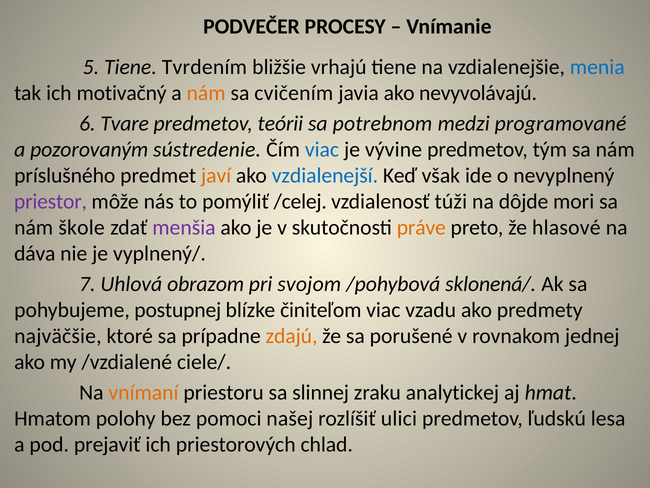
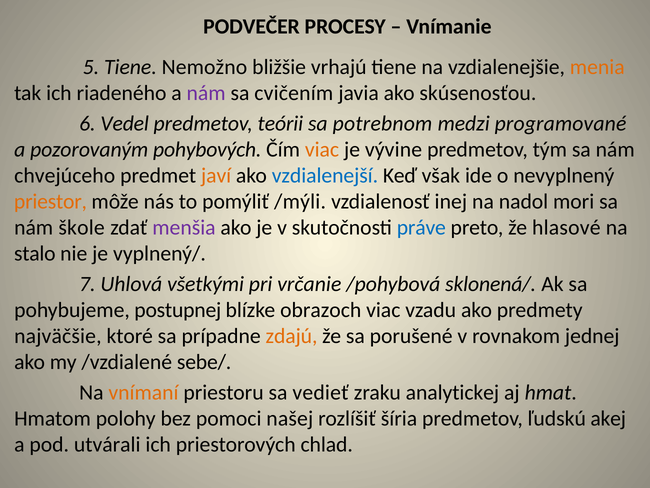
Tvrdením: Tvrdením -> Nemožno
menia colour: blue -> orange
motivačný: motivačný -> riadeného
nám at (206, 93) colour: orange -> purple
nevyvolávajú: nevyvolávajú -> skúsenosťou
Tvare: Tvare -> Vedel
sústredenie: sústredenie -> pohybových
viac at (322, 149) colour: blue -> orange
príslušného: príslušného -> chvejúceho
priestor colour: purple -> orange
/celej: /celej -> /mýli
túži: túži -> inej
dôjde: dôjde -> nadol
práve colour: orange -> blue
dáva: dáva -> stalo
obrazom: obrazom -> všetkými
svojom: svojom -> vrčanie
činiteľom: činiteľom -> obrazoch
ciele/: ciele/ -> sebe/
slinnej: slinnej -> vedieť
ulici: ulici -> šíria
lesa: lesa -> akej
prejaviť: prejaviť -> utvárali
